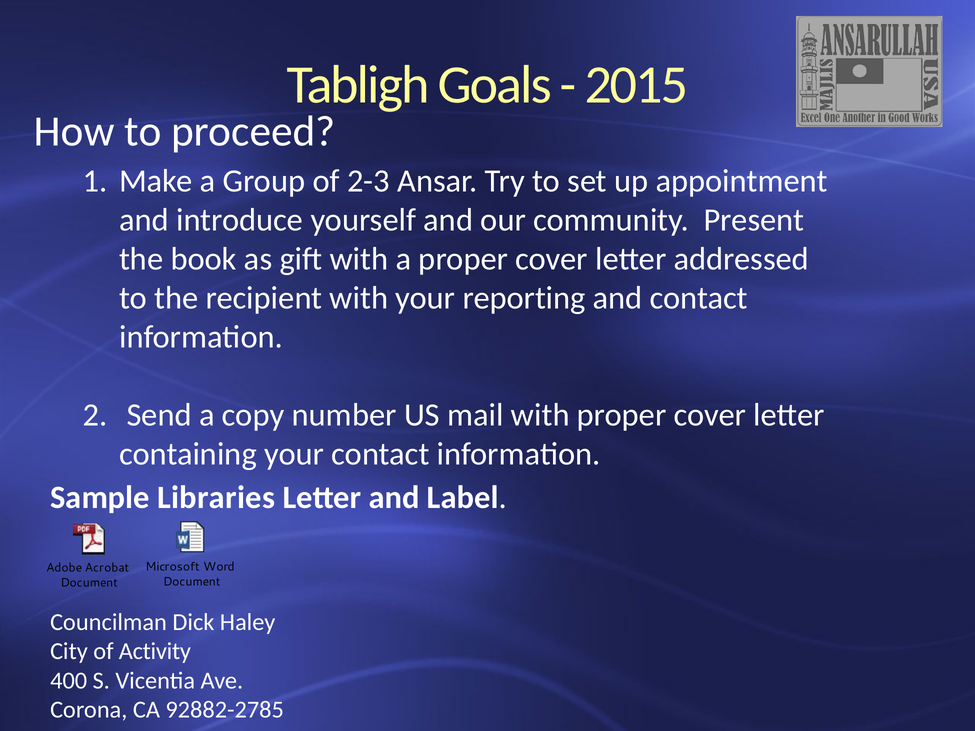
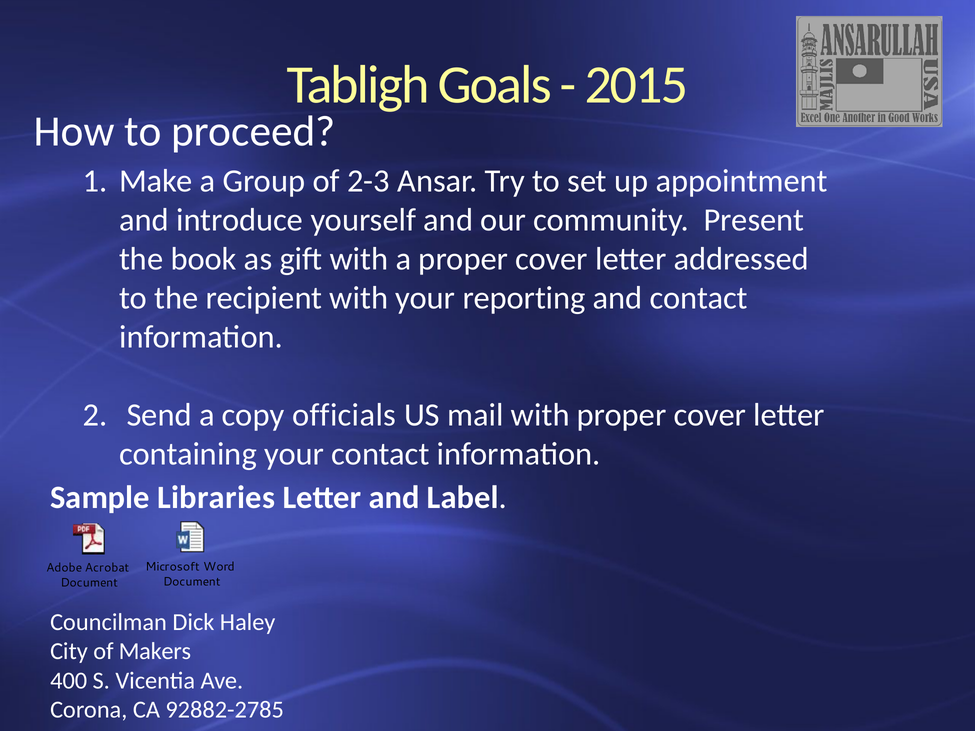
number: number -> officials
Activity: Activity -> Makers
